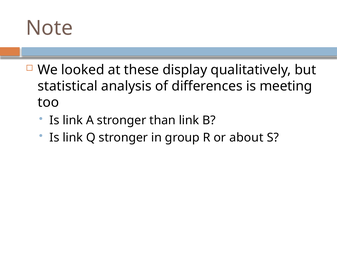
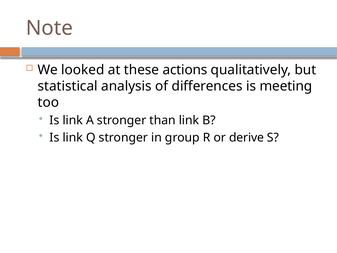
display: display -> actions
about: about -> derive
